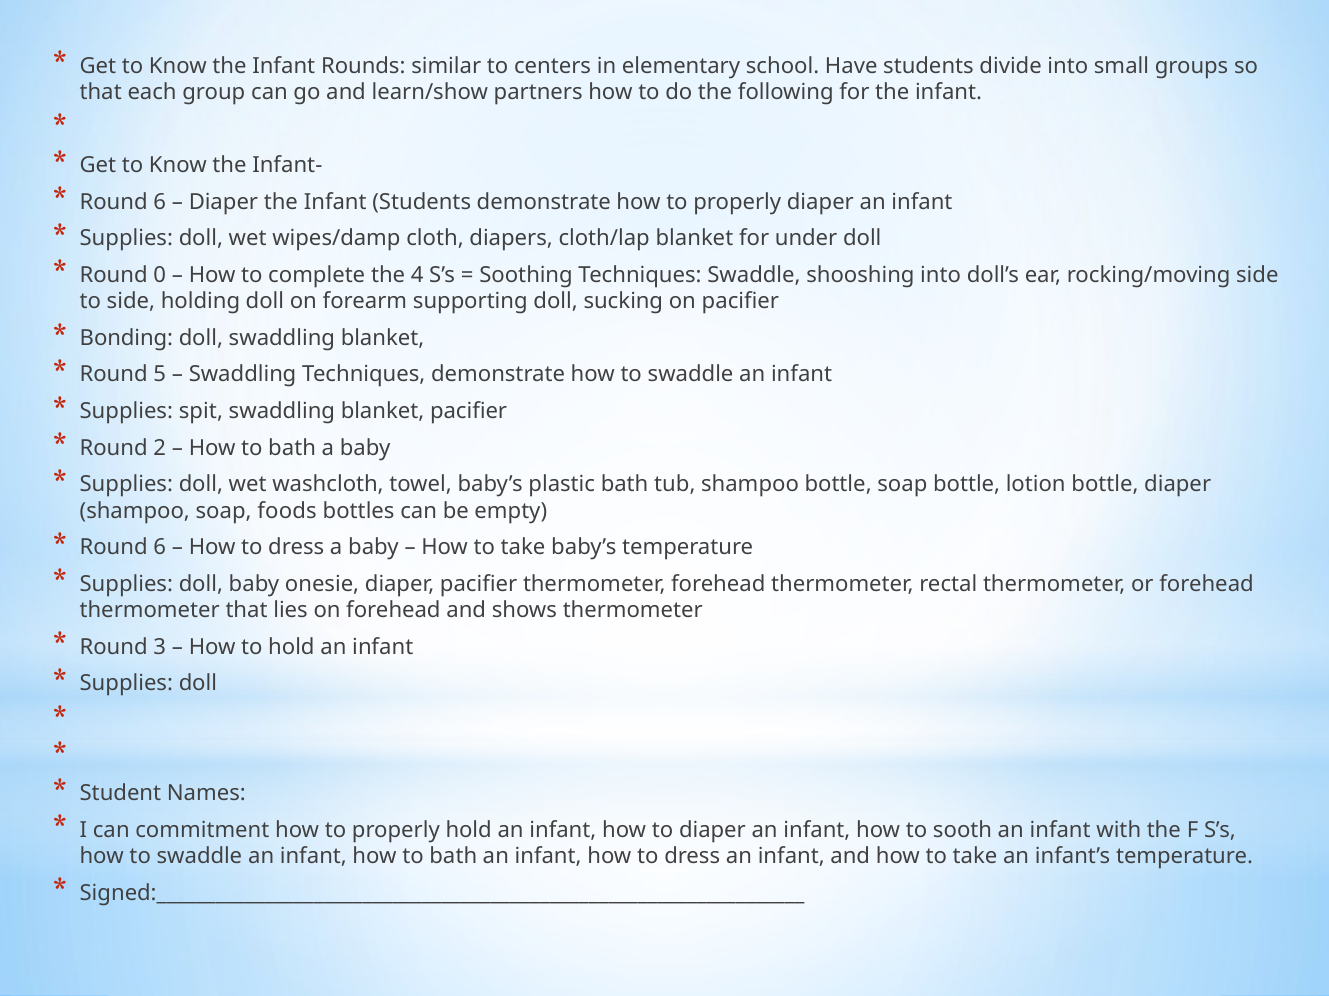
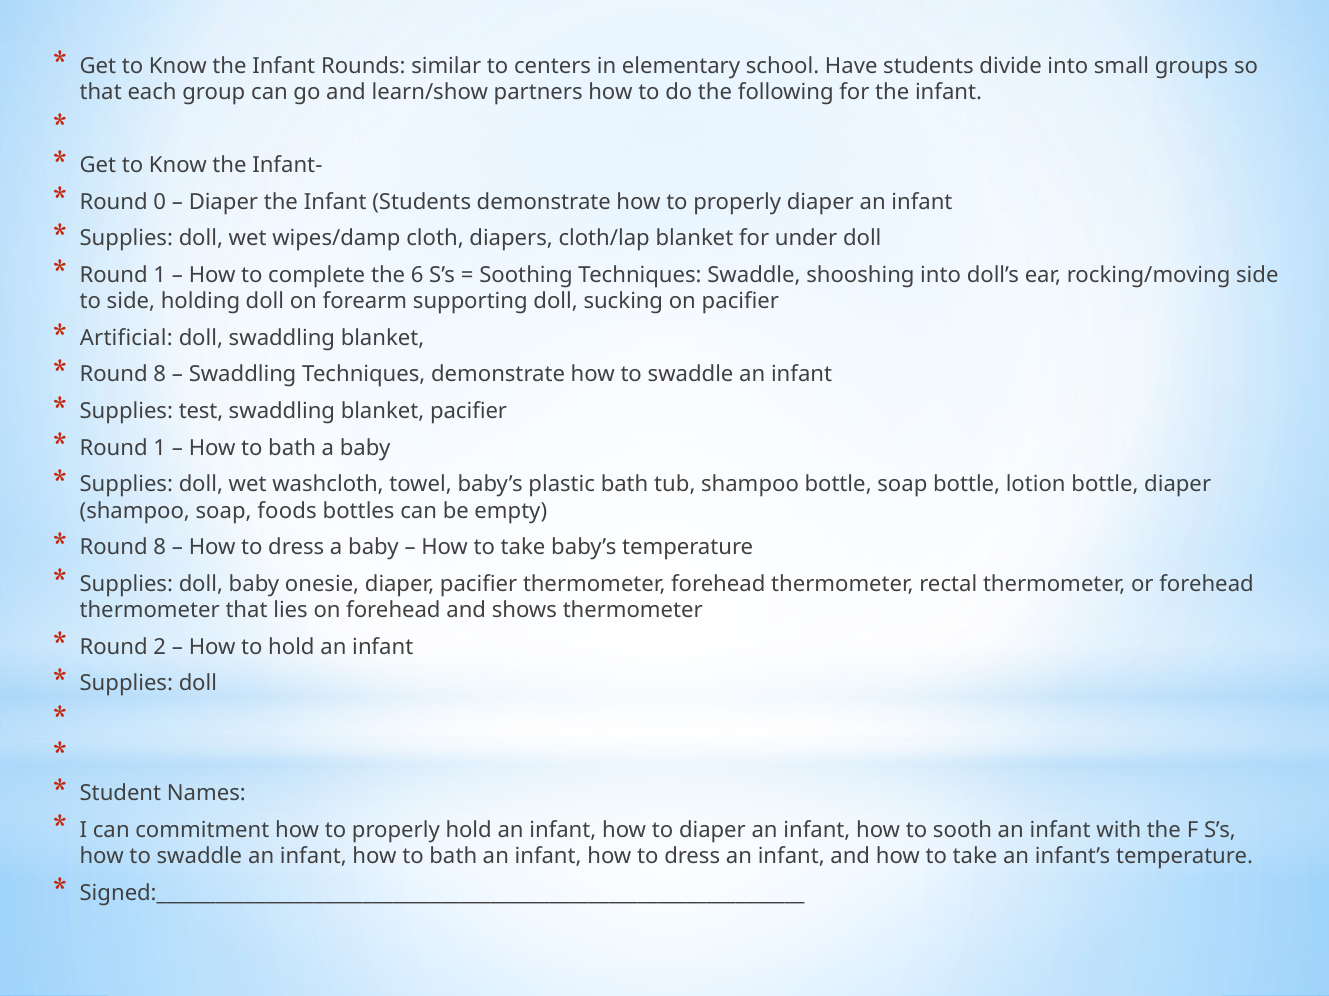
6 at (160, 202): 6 -> 0
0 at (160, 275): 0 -> 1
4: 4 -> 6
Bonding: Bonding -> Artificial
5 at (160, 375): 5 -> 8
spit: spit -> test
2 at (160, 448): 2 -> 1
6 at (160, 548): 6 -> 8
3: 3 -> 2
